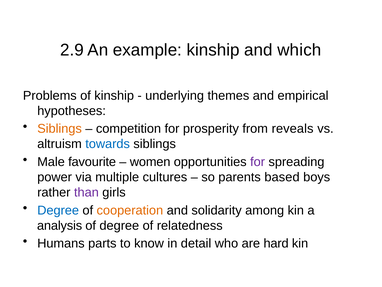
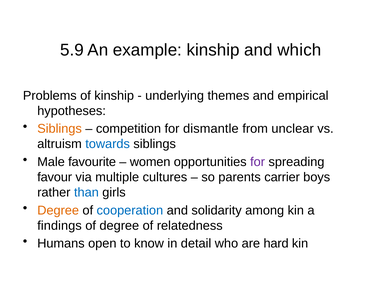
2.9: 2.9 -> 5.9
prosperity: prosperity -> dismantle
reveals: reveals -> unclear
power: power -> favour
based: based -> carrier
than colour: purple -> blue
Degree at (58, 210) colour: blue -> orange
cooperation colour: orange -> blue
analysis: analysis -> findings
parts: parts -> open
